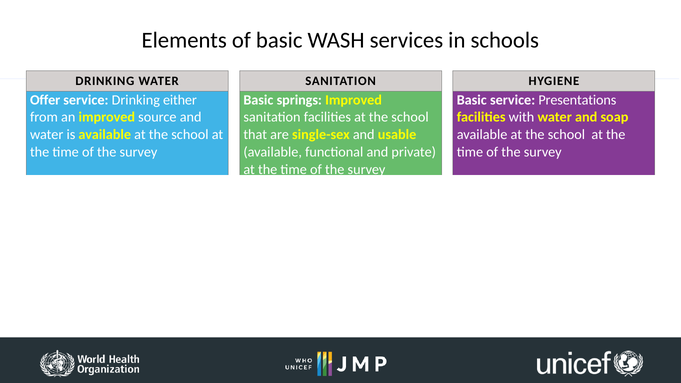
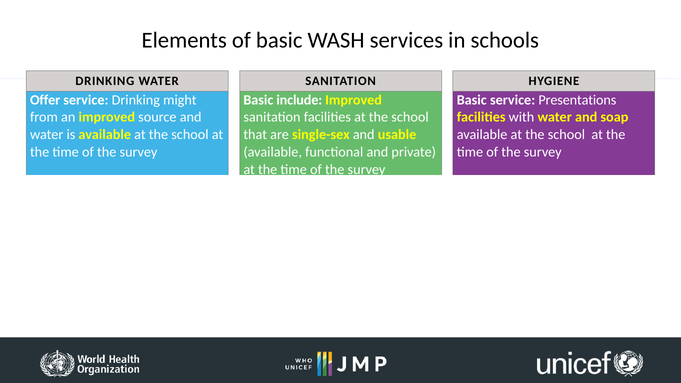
Drinking either: either -> might
springs: springs -> include
